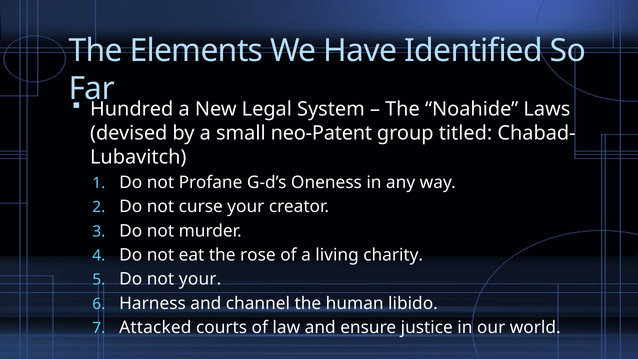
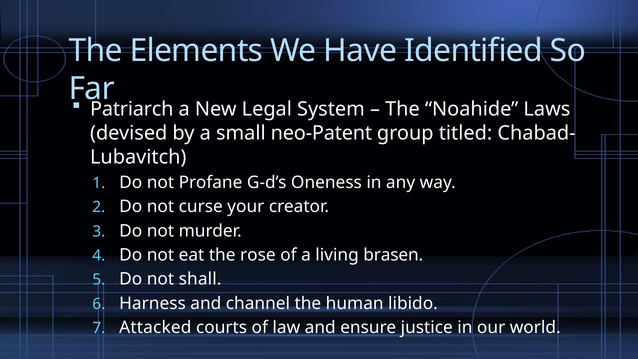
Hundred: Hundred -> Patriarch
charity: charity -> brasen
not your: your -> shall
